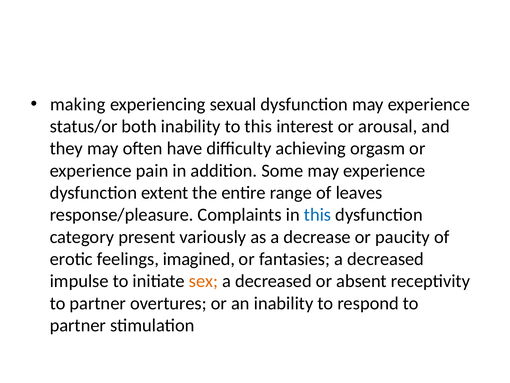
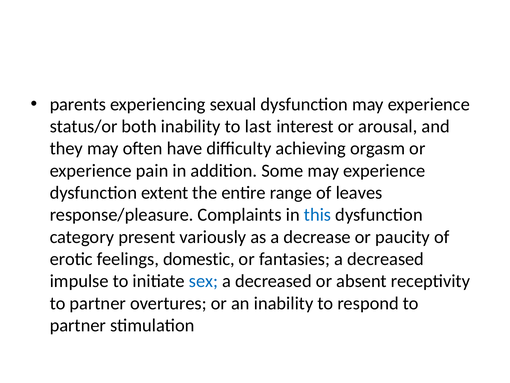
making: making -> parents
to this: this -> last
imagined: imagined -> domestic
sex colour: orange -> blue
